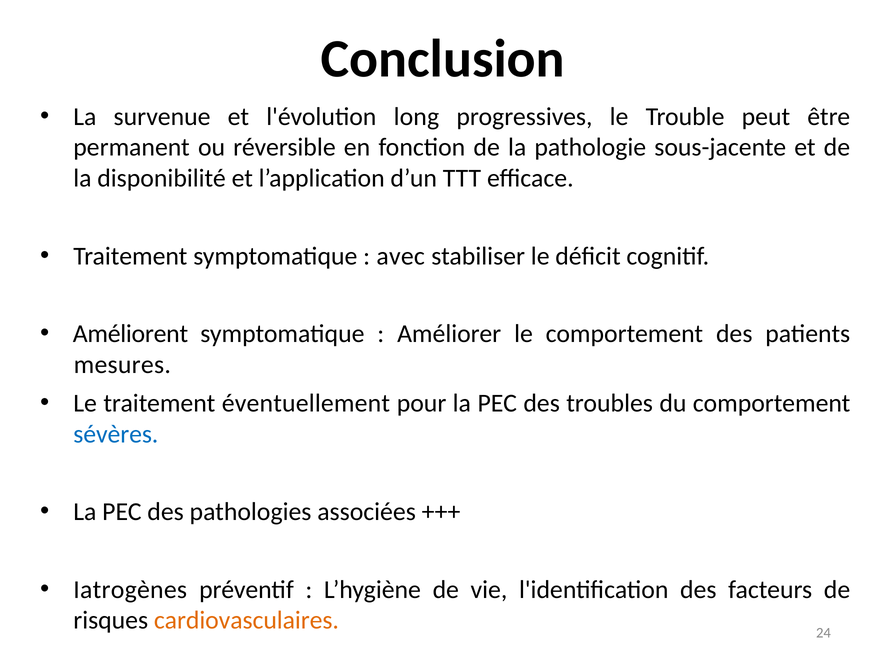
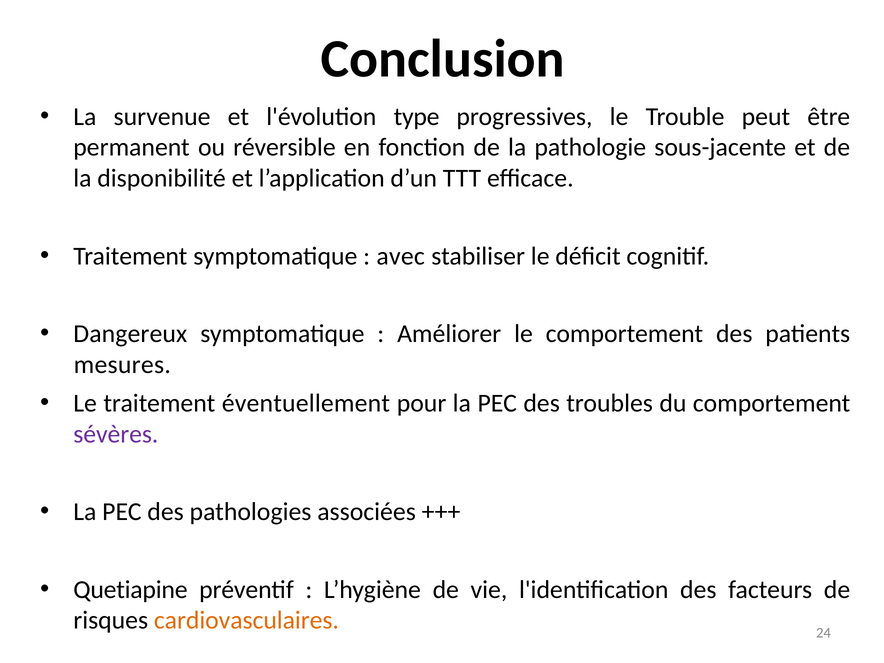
long: long -> type
Améliorent: Améliorent -> Dangereux
sévères colour: blue -> purple
Iatrogènes: Iatrogènes -> Quetiapine
